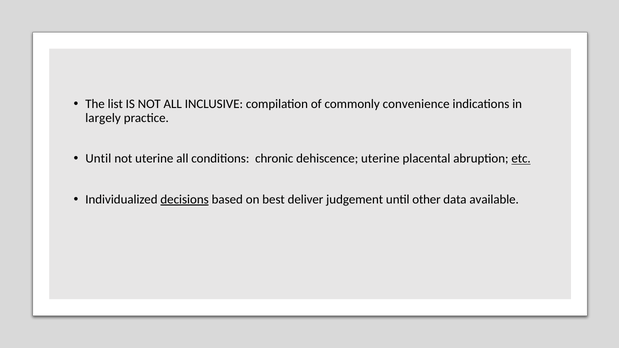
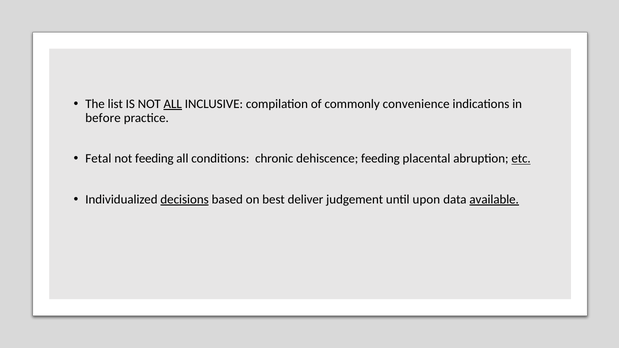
ALL at (173, 104) underline: none -> present
largely: largely -> before
Until at (98, 159): Until -> Fetal
not uterine: uterine -> feeding
dehiscence uterine: uterine -> feeding
other: other -> upon
available underline: none -> present
